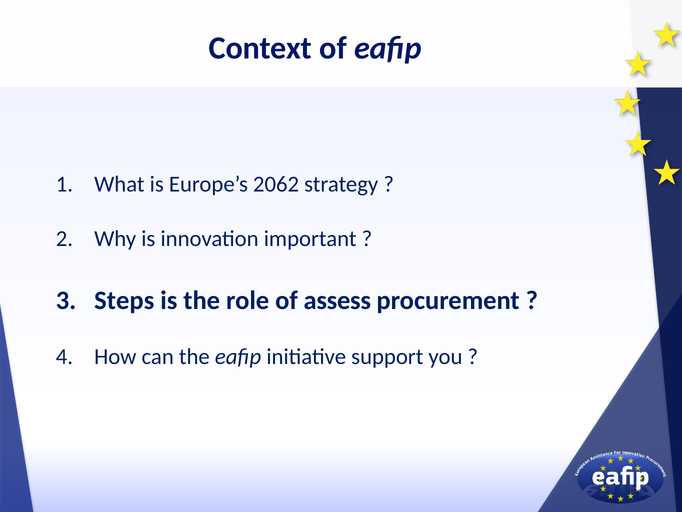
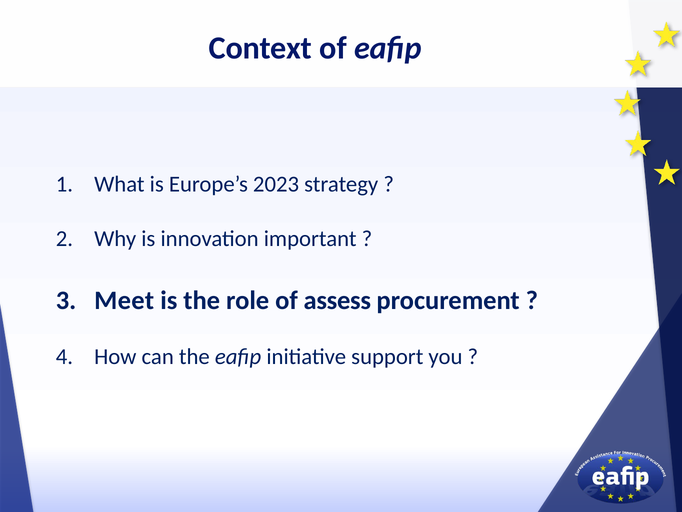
2062: 2062 -> 2023
Steps: Steps -> Meet
